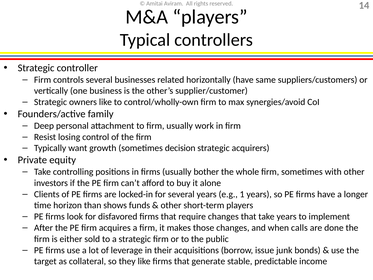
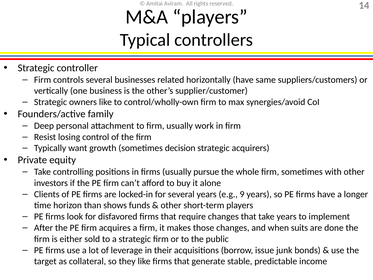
bother: bother -> pursue
1: 1 -> 9
calls: calls -> suits
